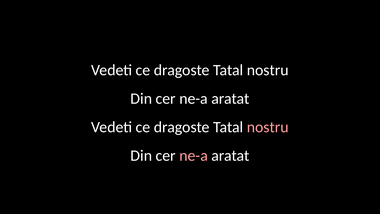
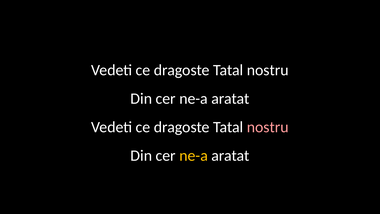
ne-a at (194, 155) colour: pink -> yellow
